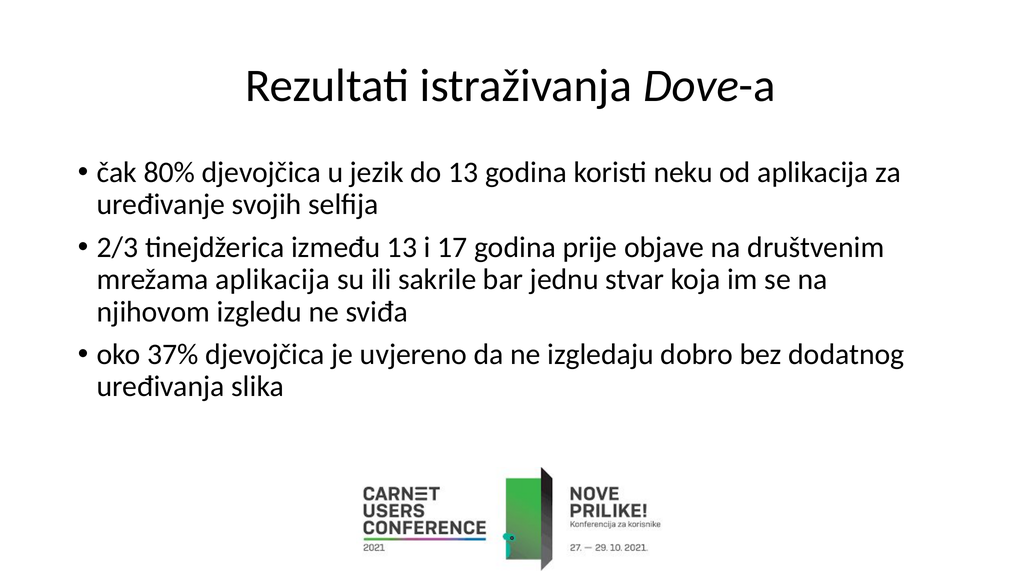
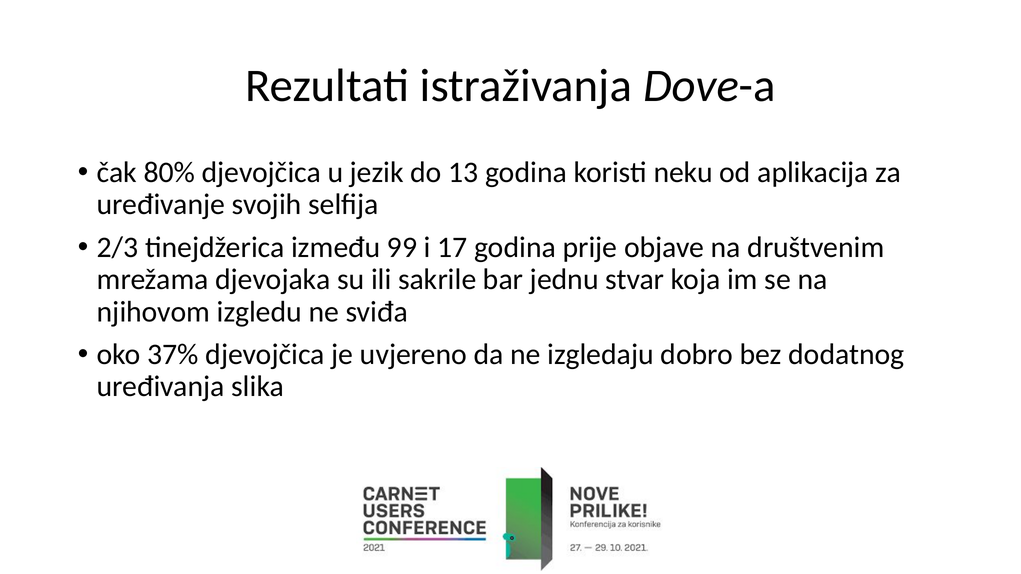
između 13: 13 -> 99
mrežama aplikacija: aplikacija -> djevojaka
